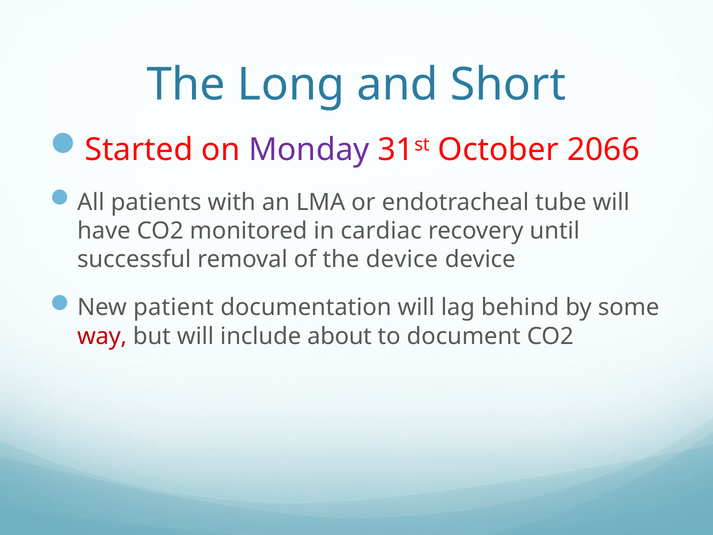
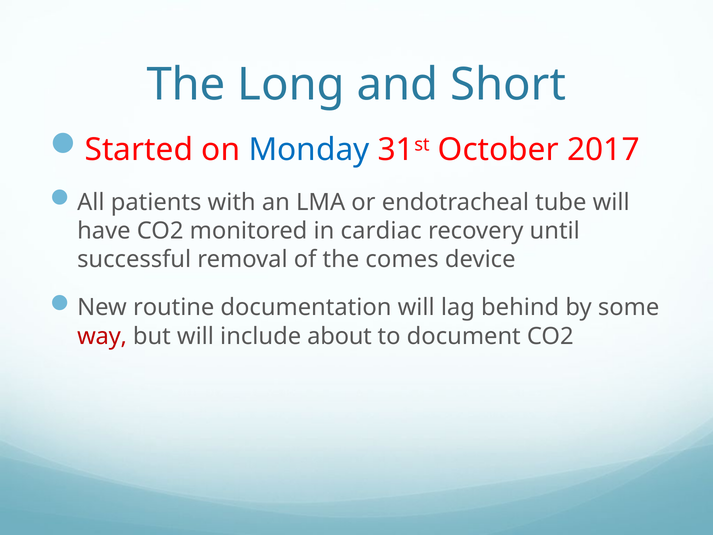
Monday colour: purple -> blue
2066: 2066 -> 2017
the device: device -> comes
patient: patient -> routine
